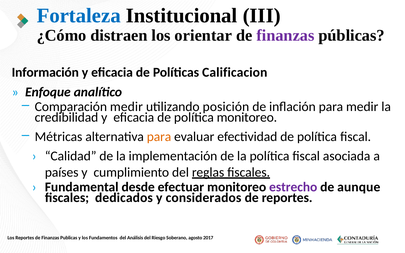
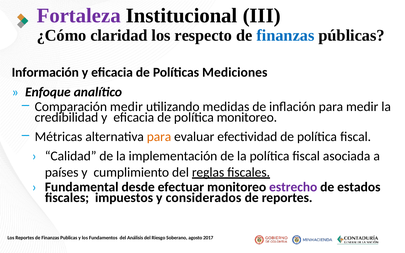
Fortaleza colour: blue -> purple
distraen: distraen -> claridad
orientar: orientar -> respecto
finanzas at (285, 36) colour: purple -> blue
Calificacion: Calificacion -> Mediciones
posición: posición -> medidas
aunque: aunque -> estados
dedicados: dedicados -> impuestos
